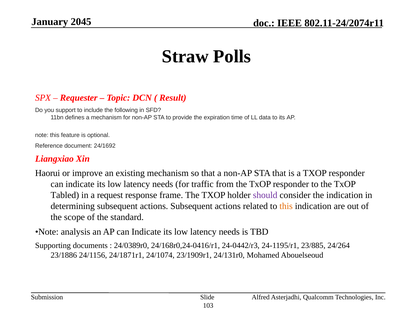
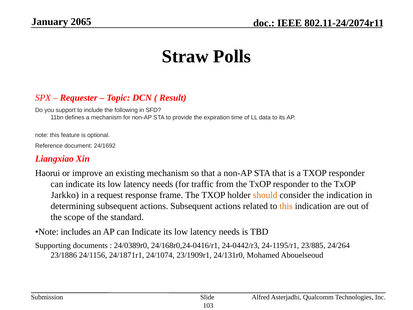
2045: 2045 -> 2065
Tabled: Tabled -> Jarkko
should colour: purple -> orange
analysis: analysis -> includes
